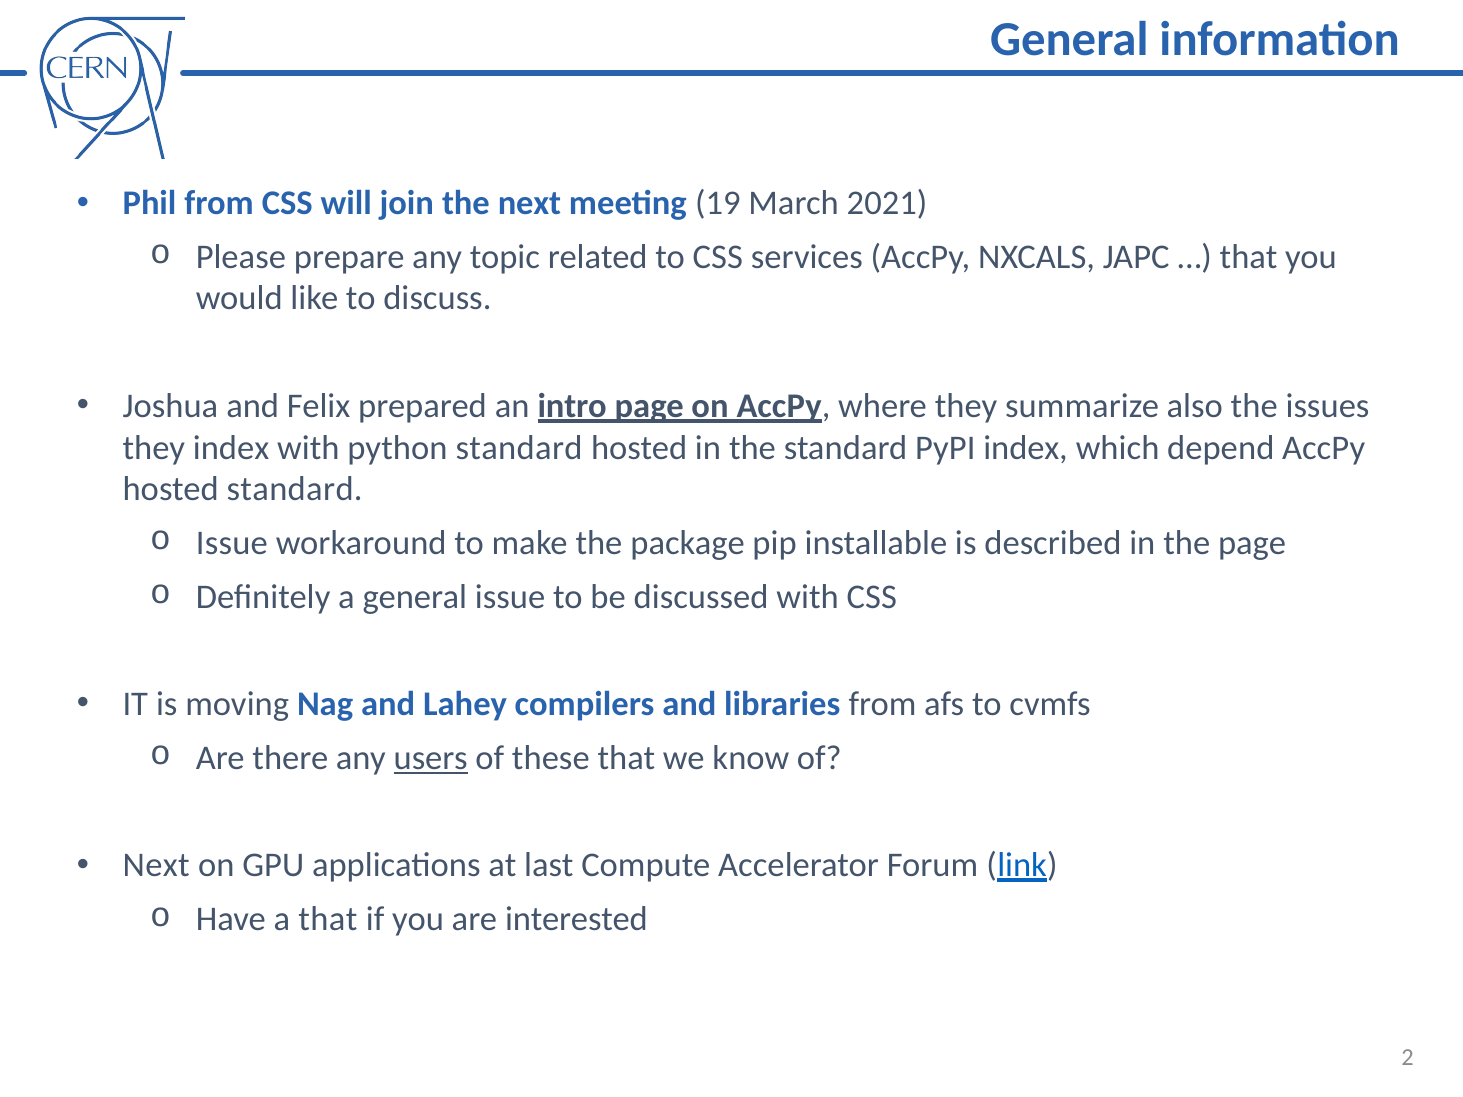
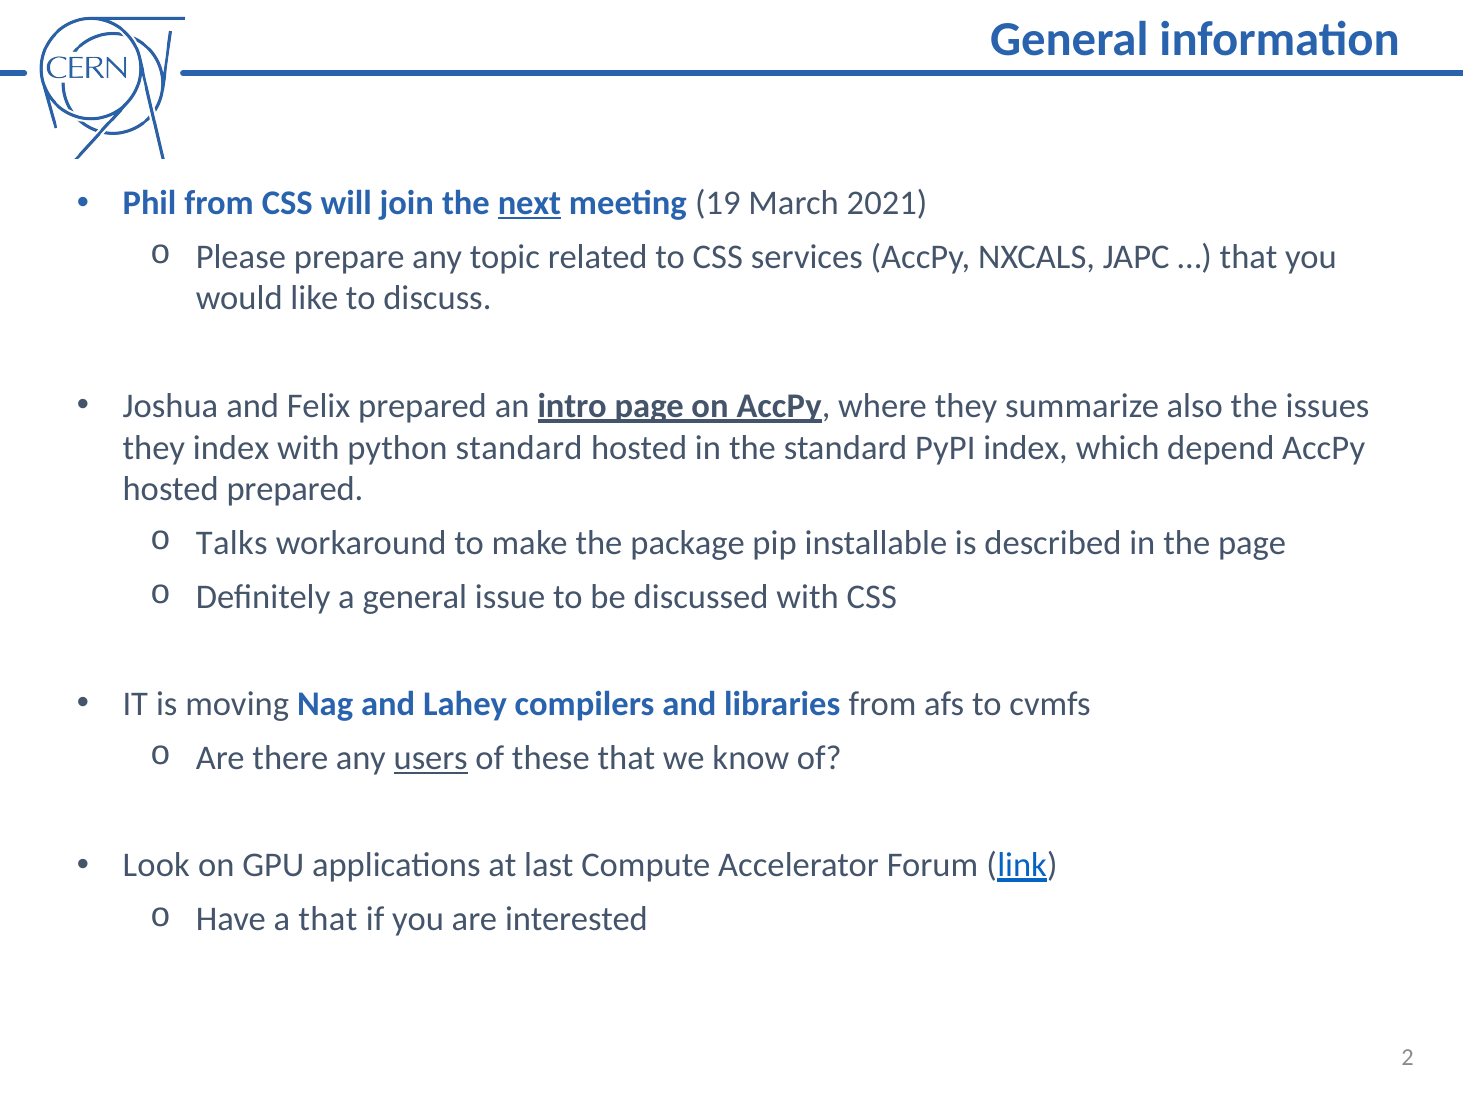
next at (529, 203) underline: none -> present
hosted standard: standard -> prepared
Issue at (232, 543): Issue -> Talks
Next at (156, 865): Next -> Look
